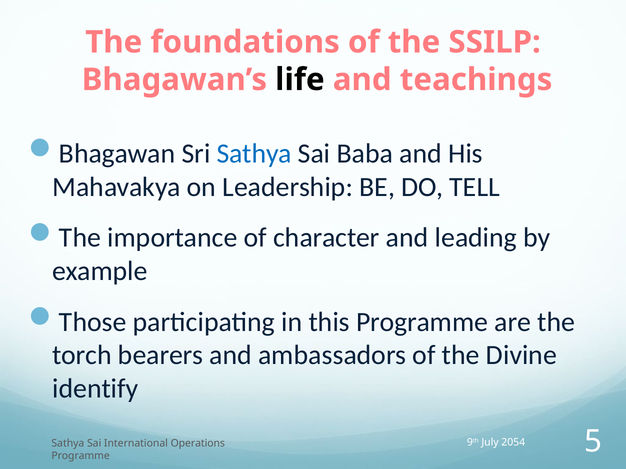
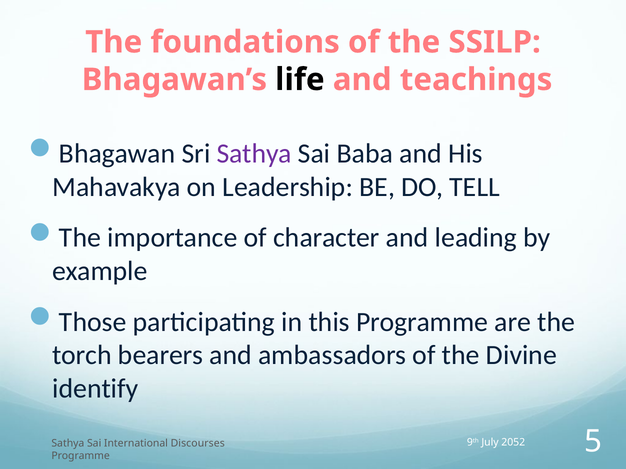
Sathya at (254, 154) colour: blue -> purple
2054: 2054 -> 2052
Operations: Operations -> Discourses
